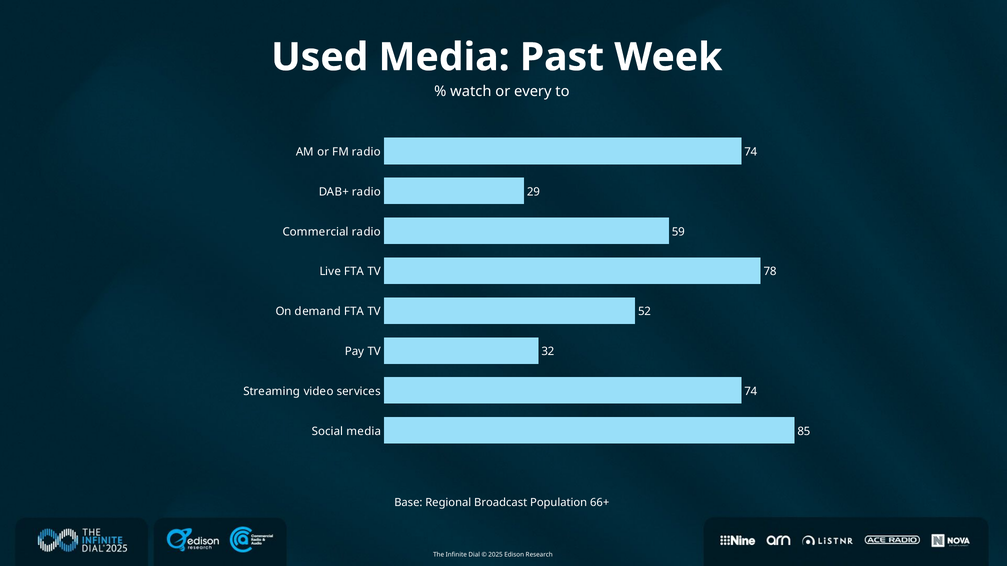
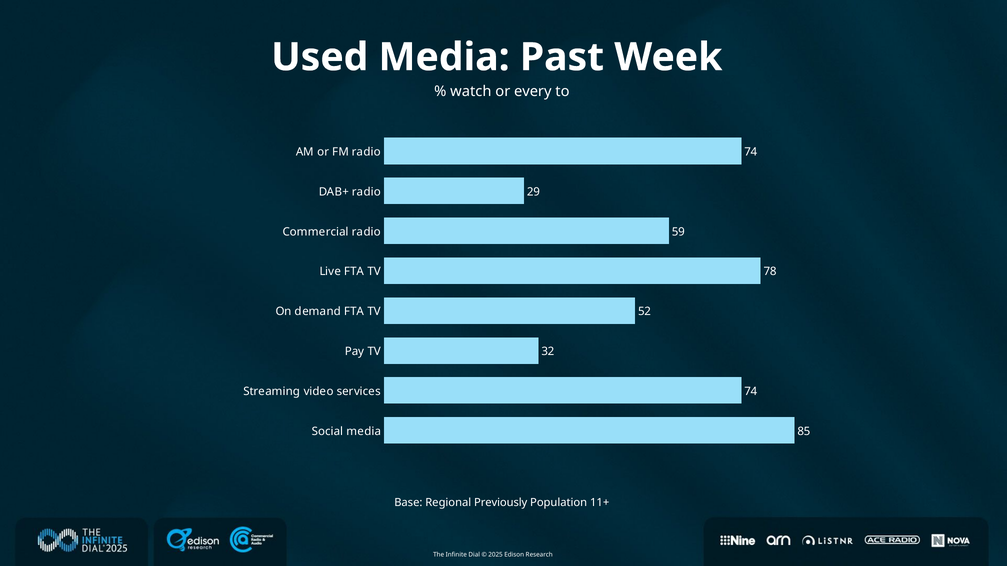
Broadcast: Broadcast -> Previously
66+: 66+ -> 11+
